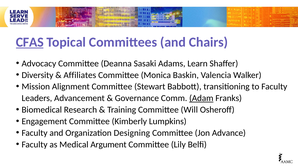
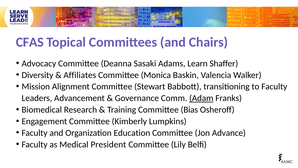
CFAS underline: present -> none
Will: Will -> Bias
Designing: Designing -> Education
Argument: Argument -> President
